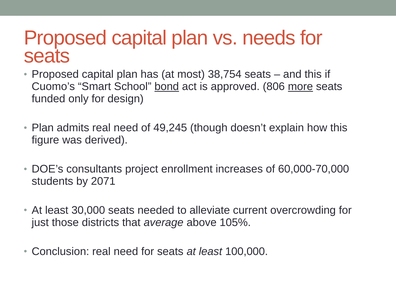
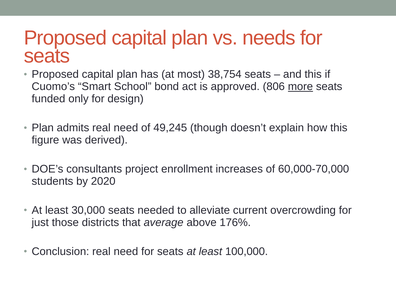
bond underline: present -> none
2071: 2071 -> 2020
105%: 105% -> 176%
